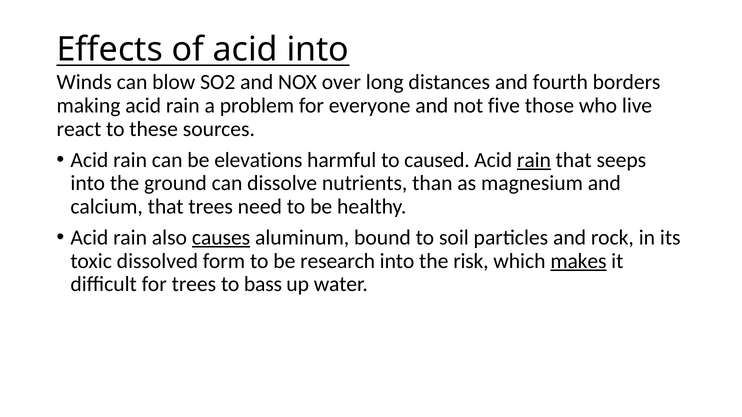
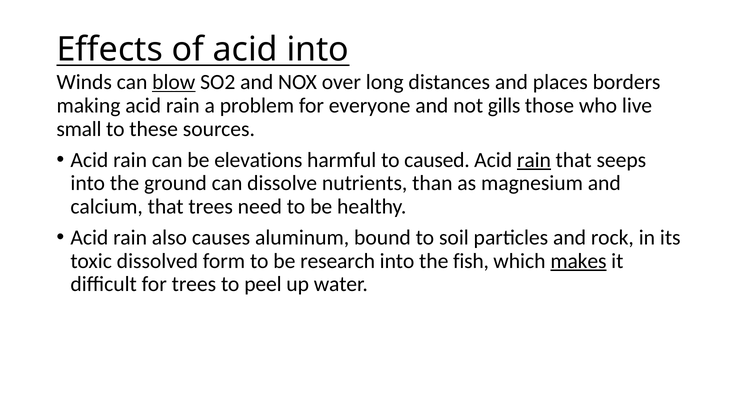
blow underline: none -> present
fourth: fourth -> places
five: five -> gills
react: react -> small
causes underline: present -> none
risk: risk -> fish
bass: bass -> peel
